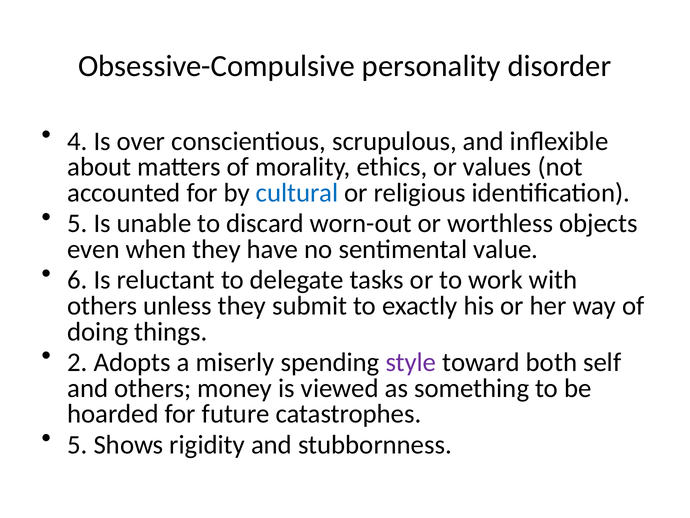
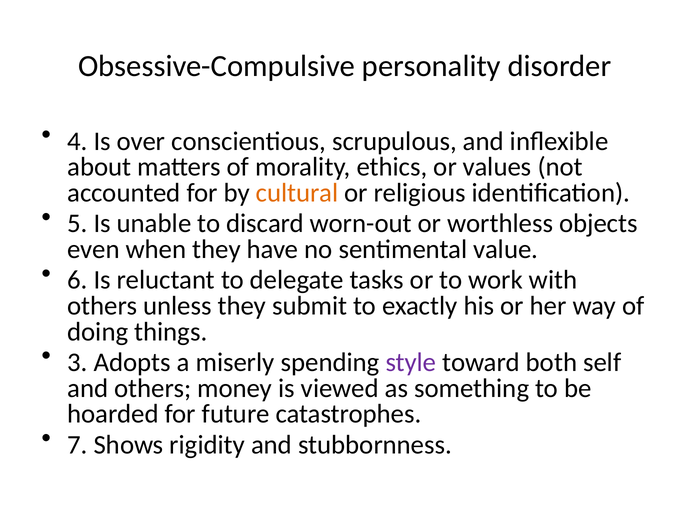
cultural colour: blue -> orange
2: 2 -> 3
5 at (77, 444): 5 -> 7
